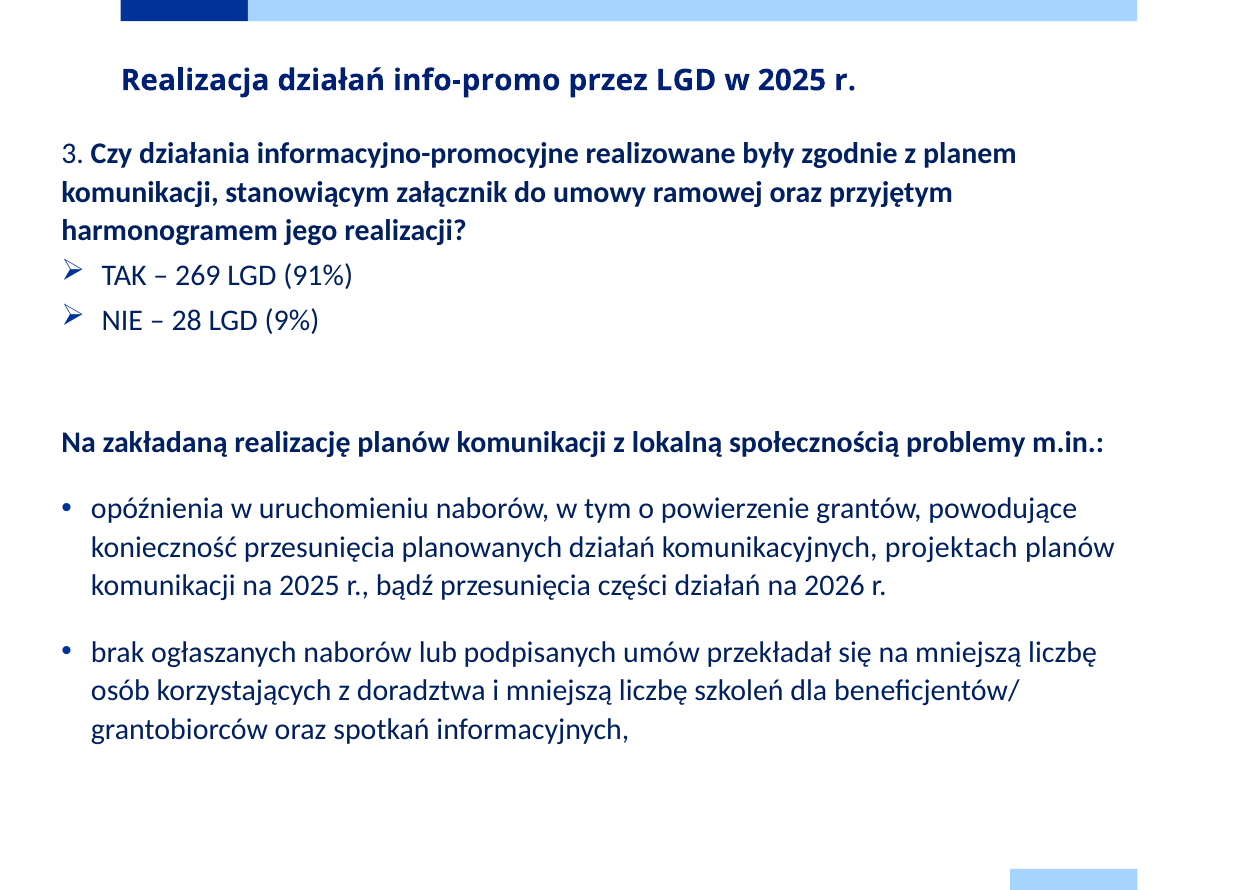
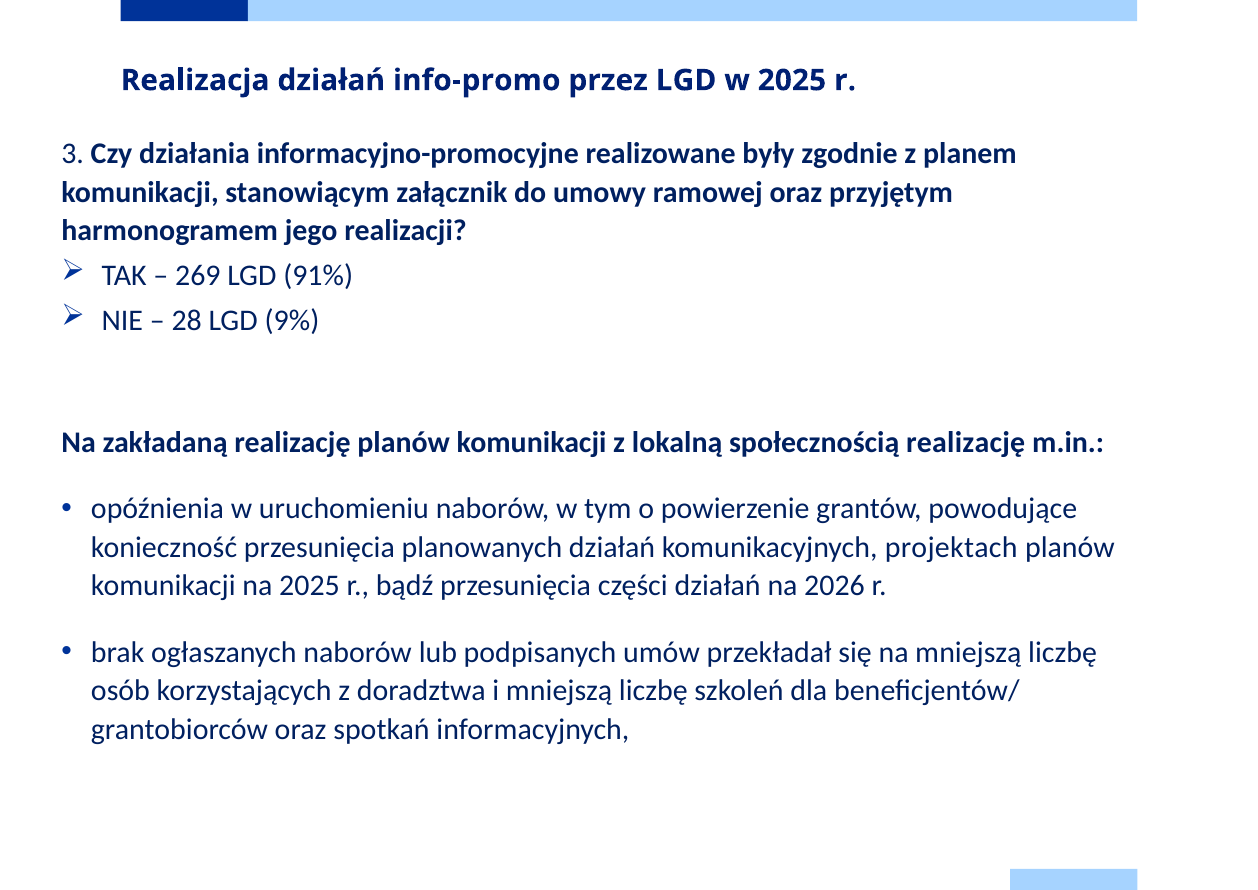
społecznością problemy: problemy -> realizację
